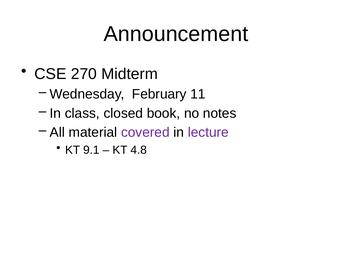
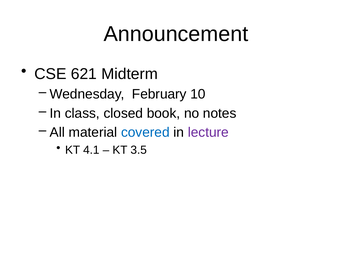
270: 270 -> 621
11: 11 -> 10
covered colour: purple -> blue
9.1: 9.1 -> 4.1
4.8: 4.8 -> 3.5
